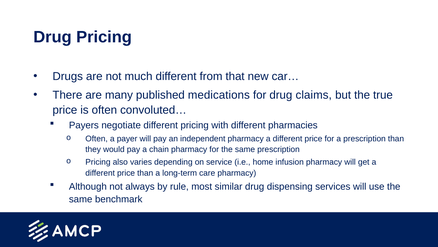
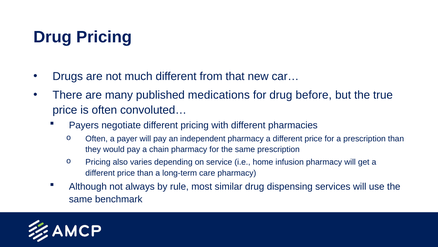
claims: claims -> before
